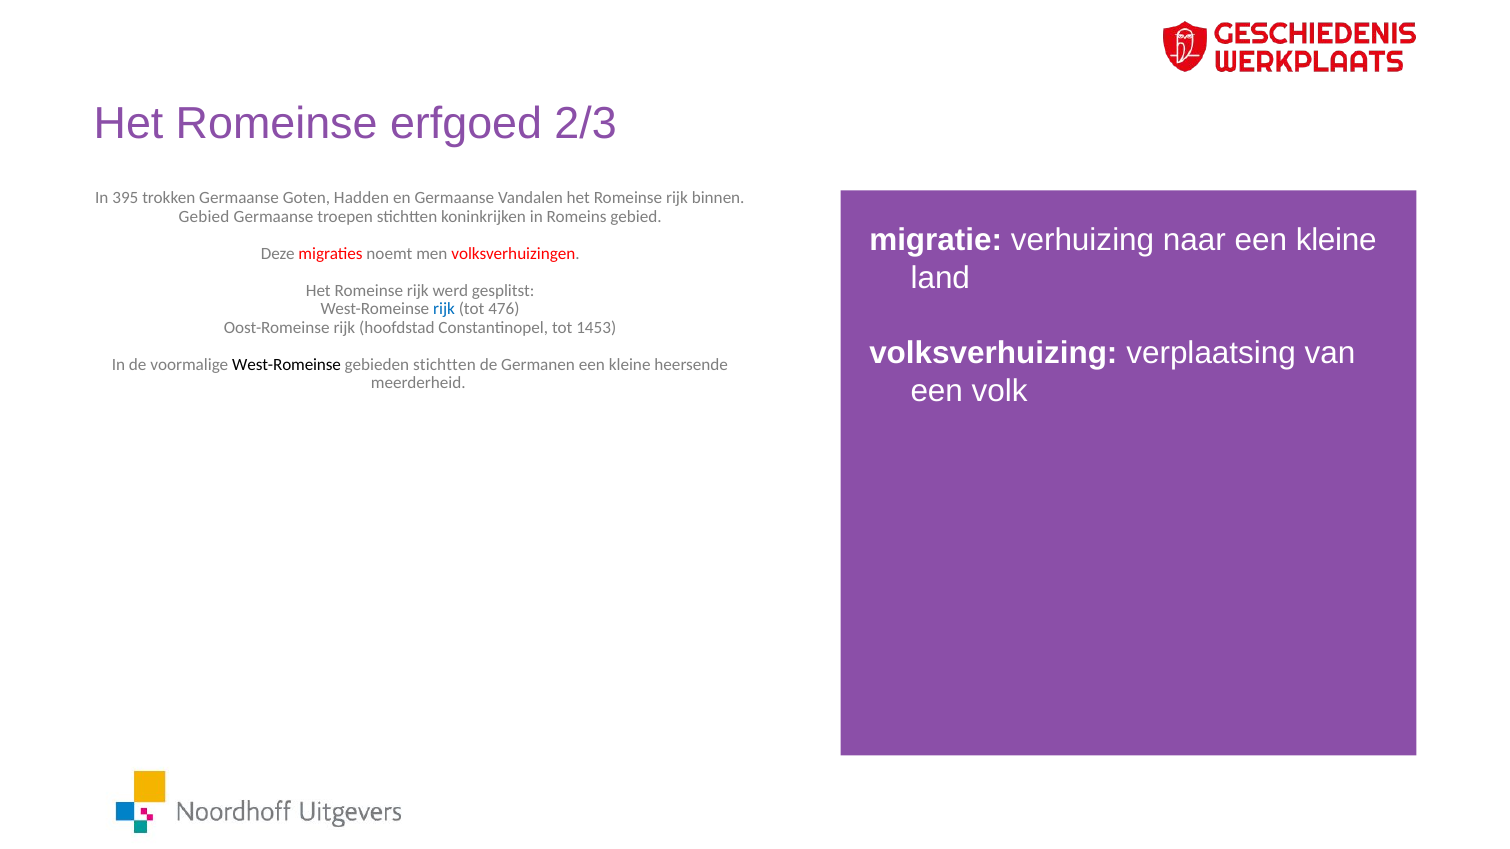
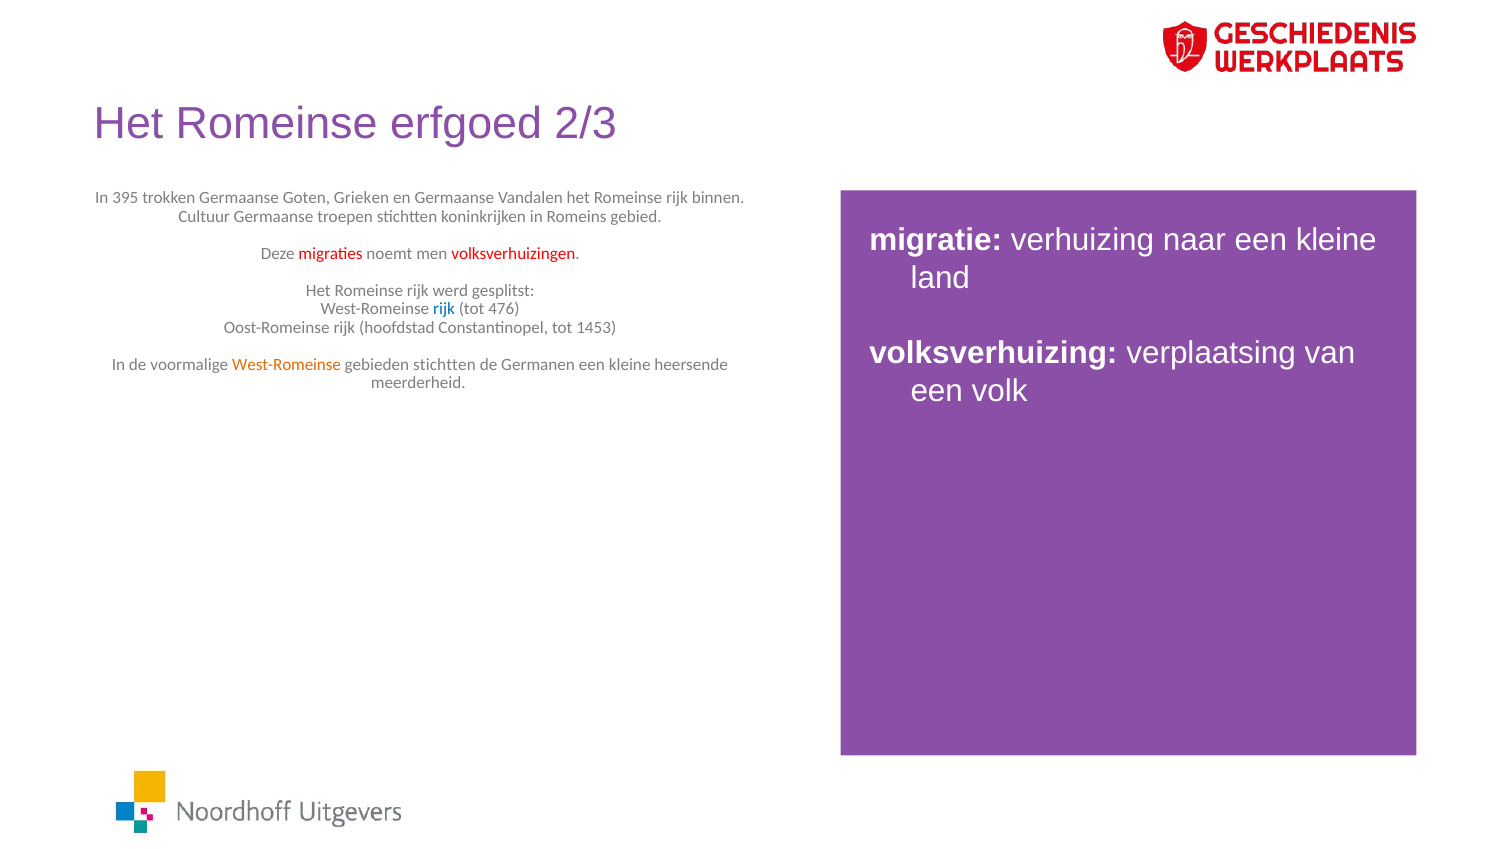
Hadden: Hadden -> Grieken
Gebied at (204, 216): Gebied -> Cultuur
West-Romeinse at (287, 365) colour: black -> orange
